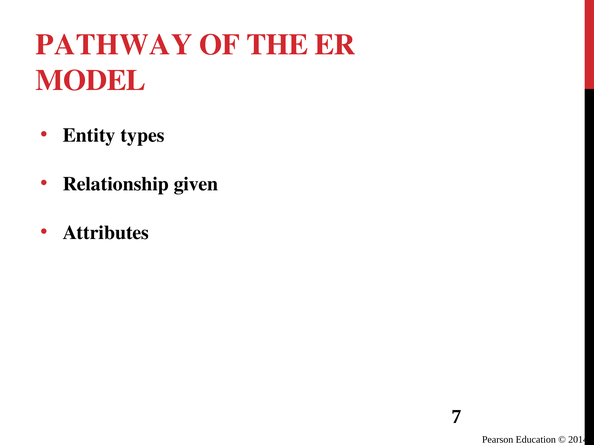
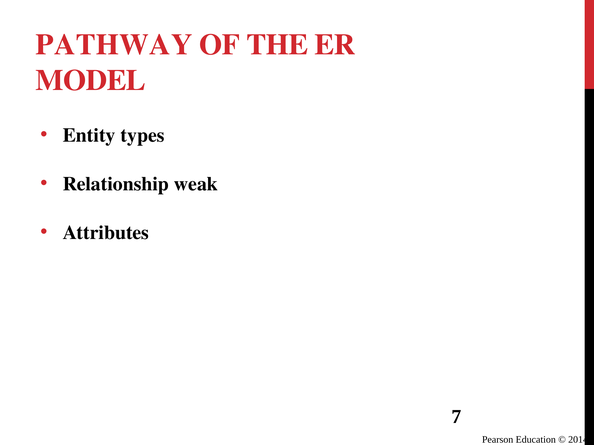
given: given -> weak
